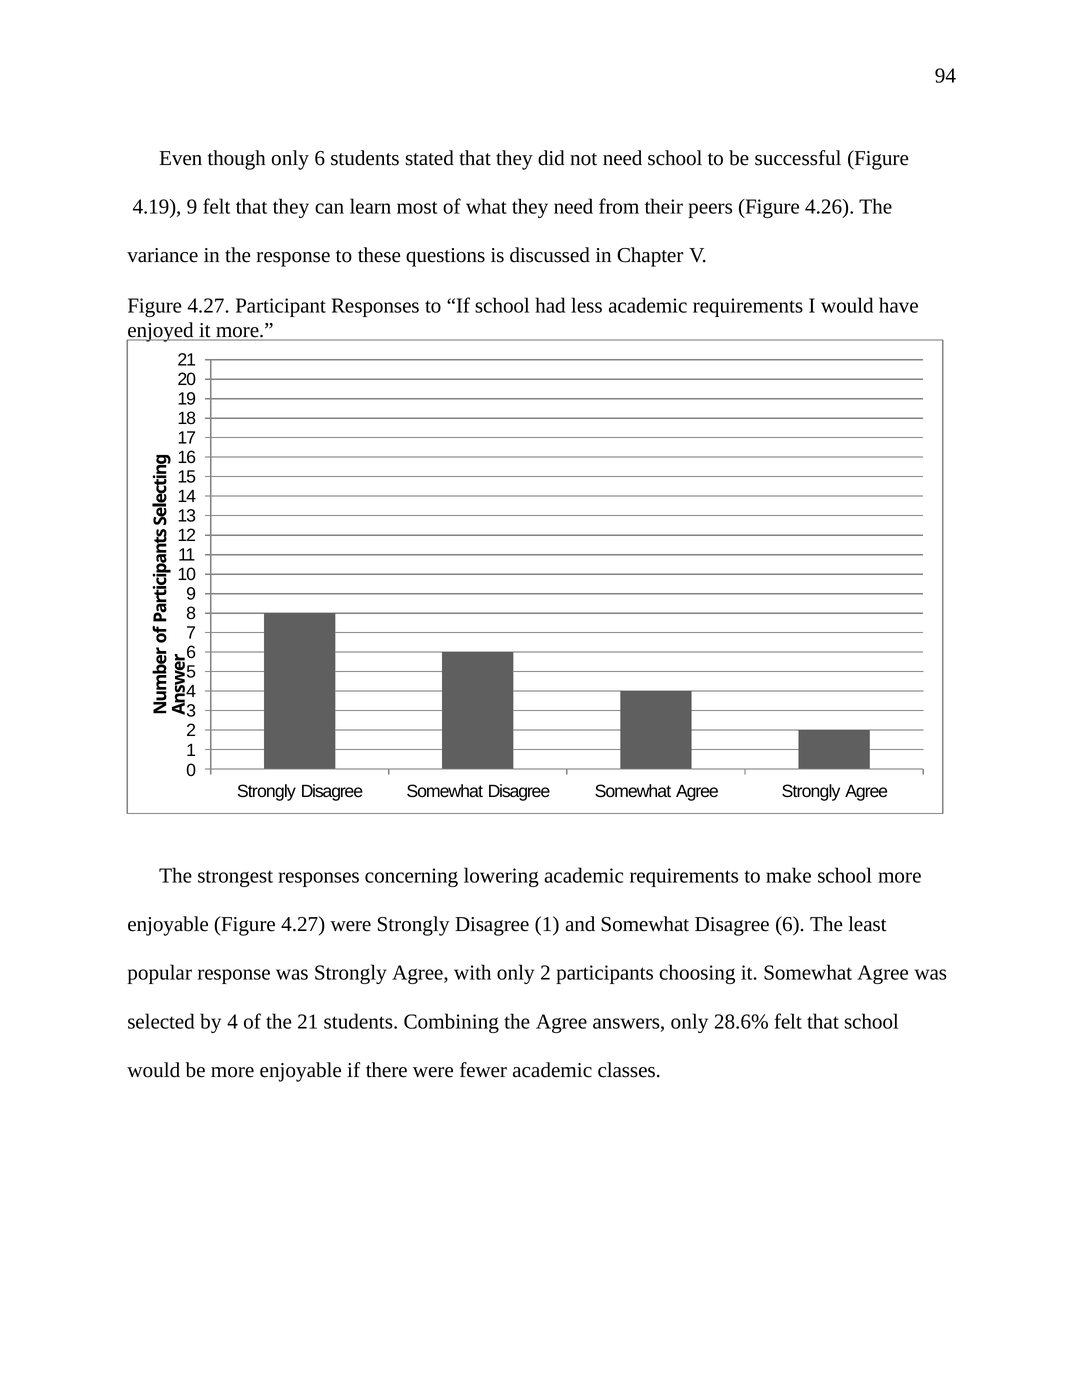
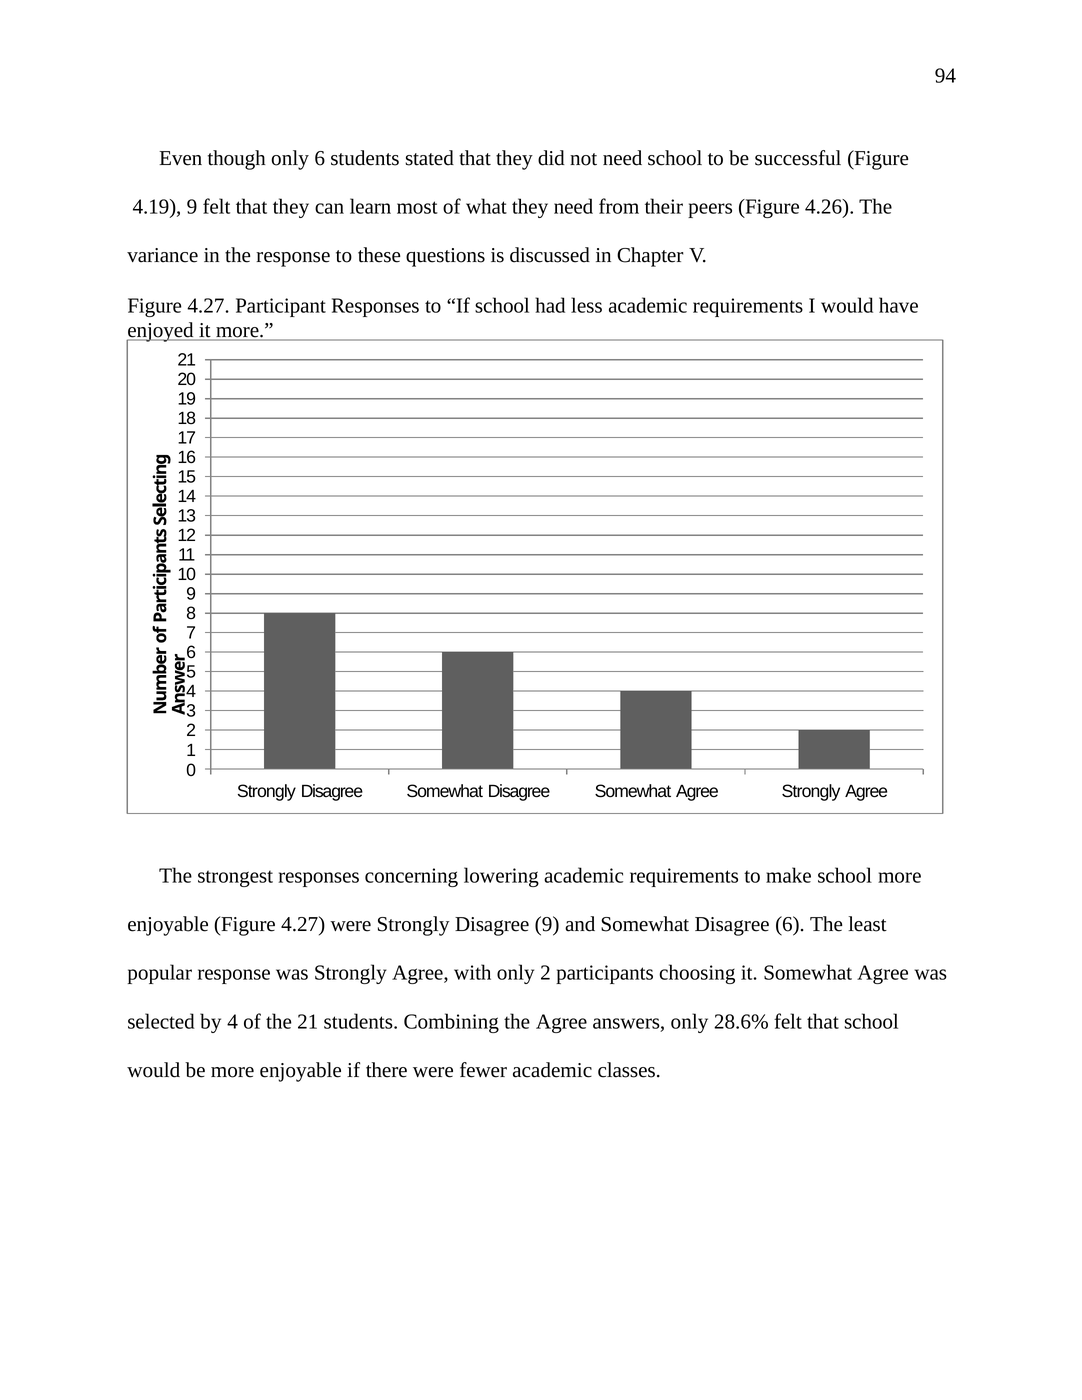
Disagree 1: 1 -> 9
